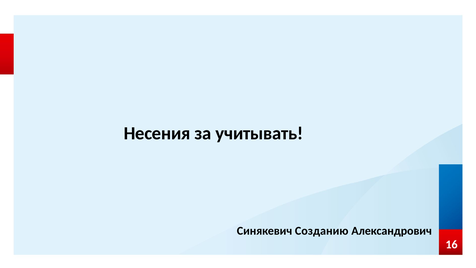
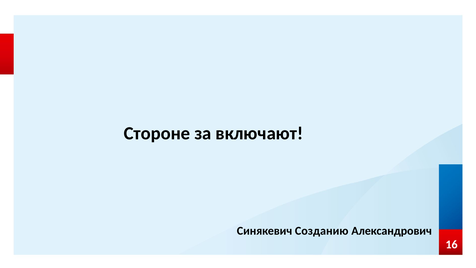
Несения: Несения -> Стороне
учитывать: учитывать -> включают
